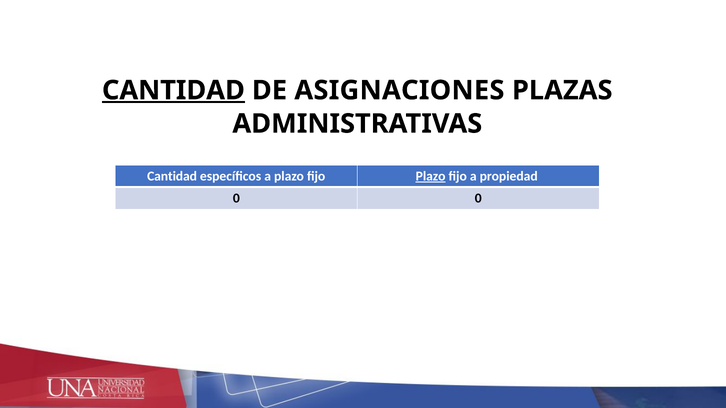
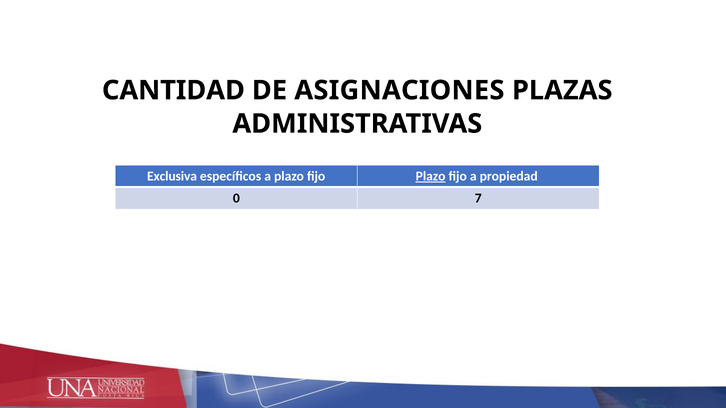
CANTIDAD at (173, 90) underline: present -> none
Cantidad at (172, 176): Cantidad -> Exclusiva
0 0: 0 -> 7
